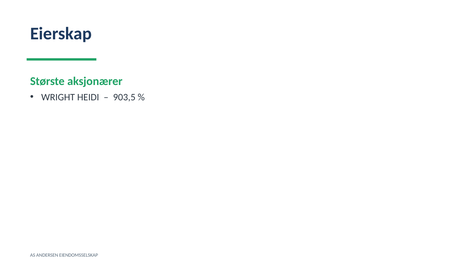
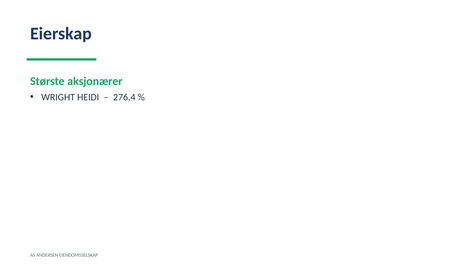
903,5: 903,5 -> 276,4
